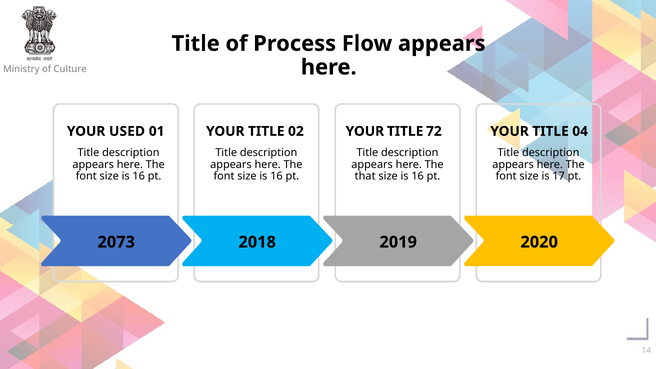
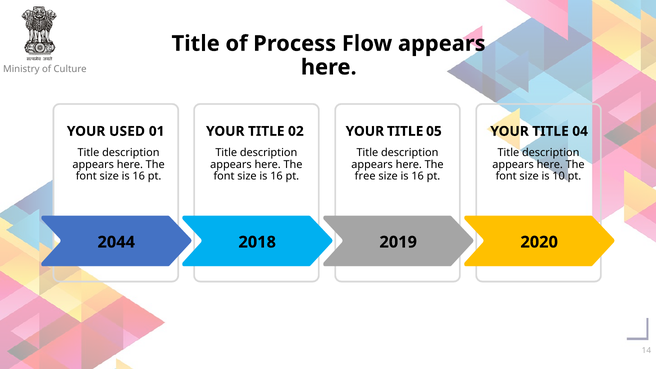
72: 72 -> 05
that: that -> free
17: 17 -> 10
2073: 2073 -> 2044
